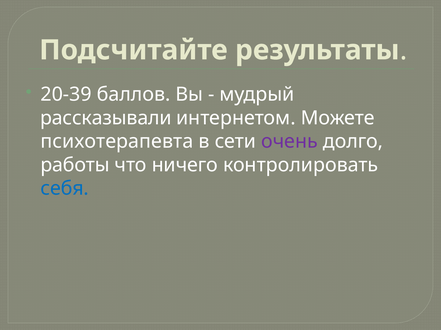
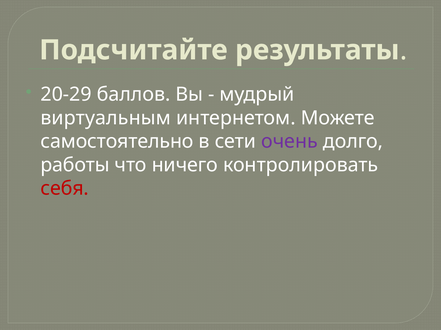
20-39: 20-39 -> 20-29
рассказывали: рассказывали -> виртуальным
психотерапевта: психотерапевта -> самостоятельно
себя colour: blue -> red
